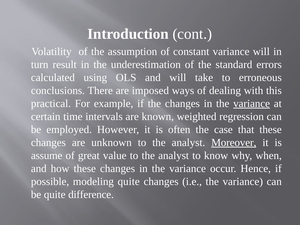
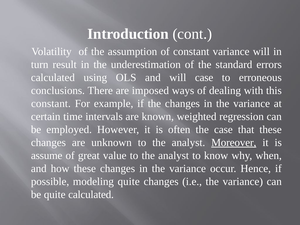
will take: take -> case
practical at (51, 104): practical -> constant
variance at (252, 104) underline: present -> none
quite difference: difference -> calculated
